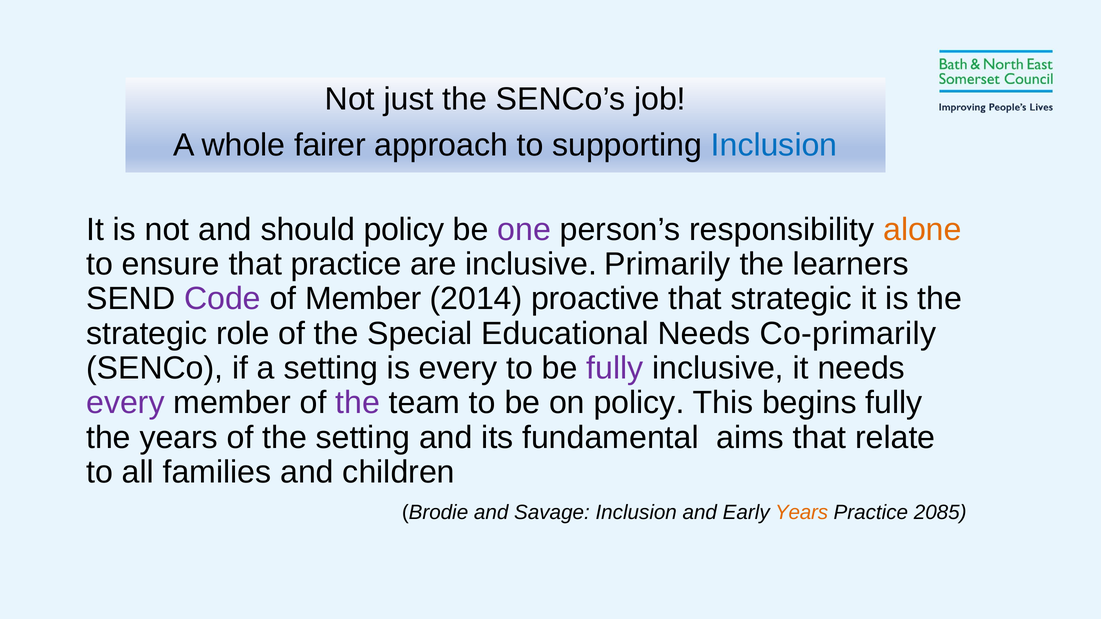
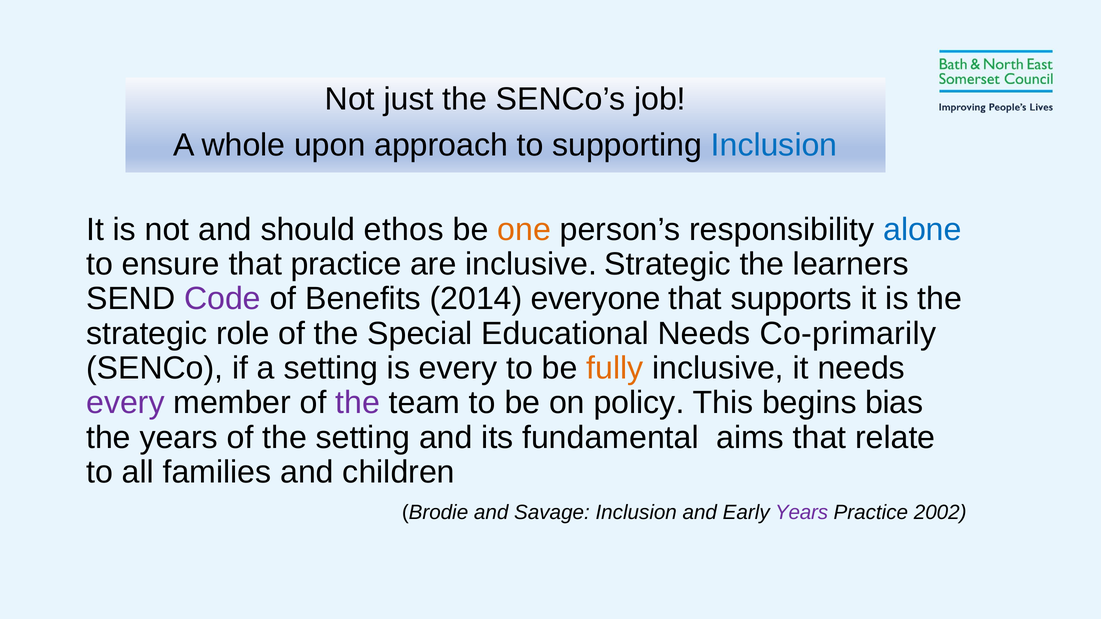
fairer: fairer -> upon
should policy: policy -> ethos
one colour: purple -> orange
alone colour: orange -> blue
inclusive Primarily: Primarily -> Strategic
of Member: Member -> Benefits
proactive: proactive -> everyone
that strategic: strategic -> supports
fully at (615, 368) colour: purple -> orange
begins fully: fully -> bias
Years at (802, 512) colour: orange -> purple
2085: 2085 -> 2002
